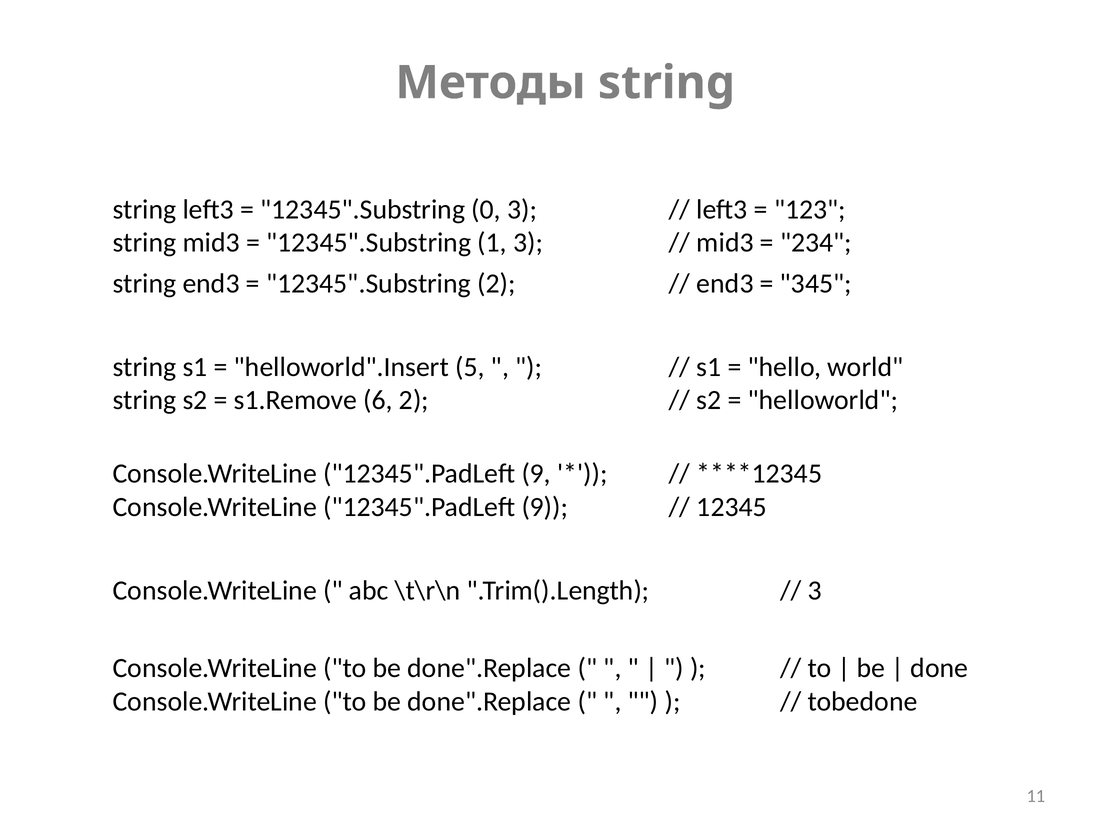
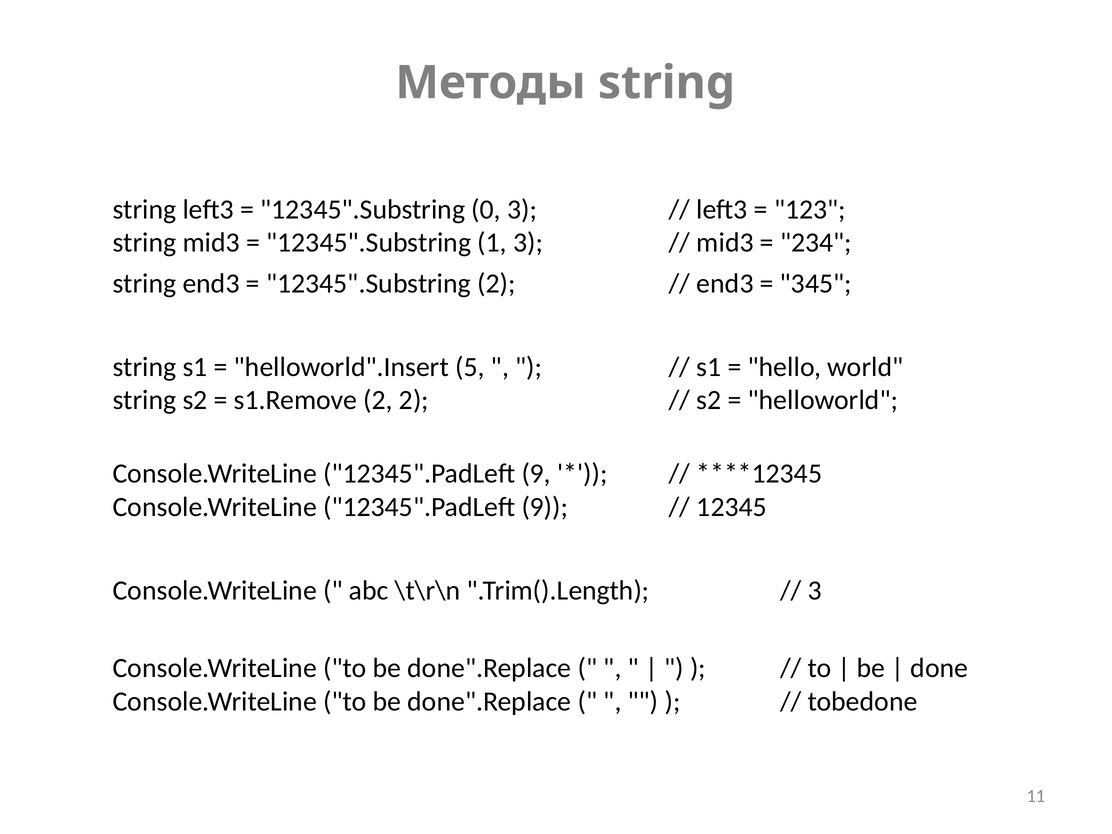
s1.Remove 6: 6 -> 2
